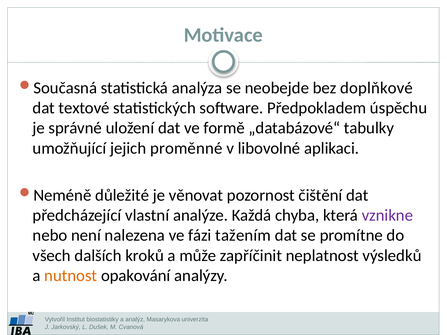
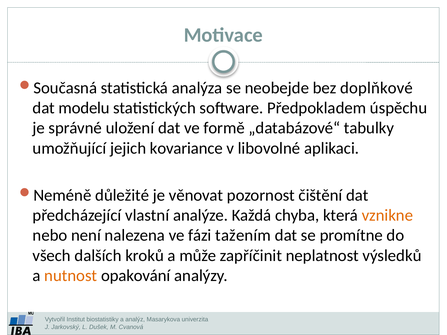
textové: textové -> modelu
proměnné: proměnné -> kovariance
vznikne colour: purple -> orange
